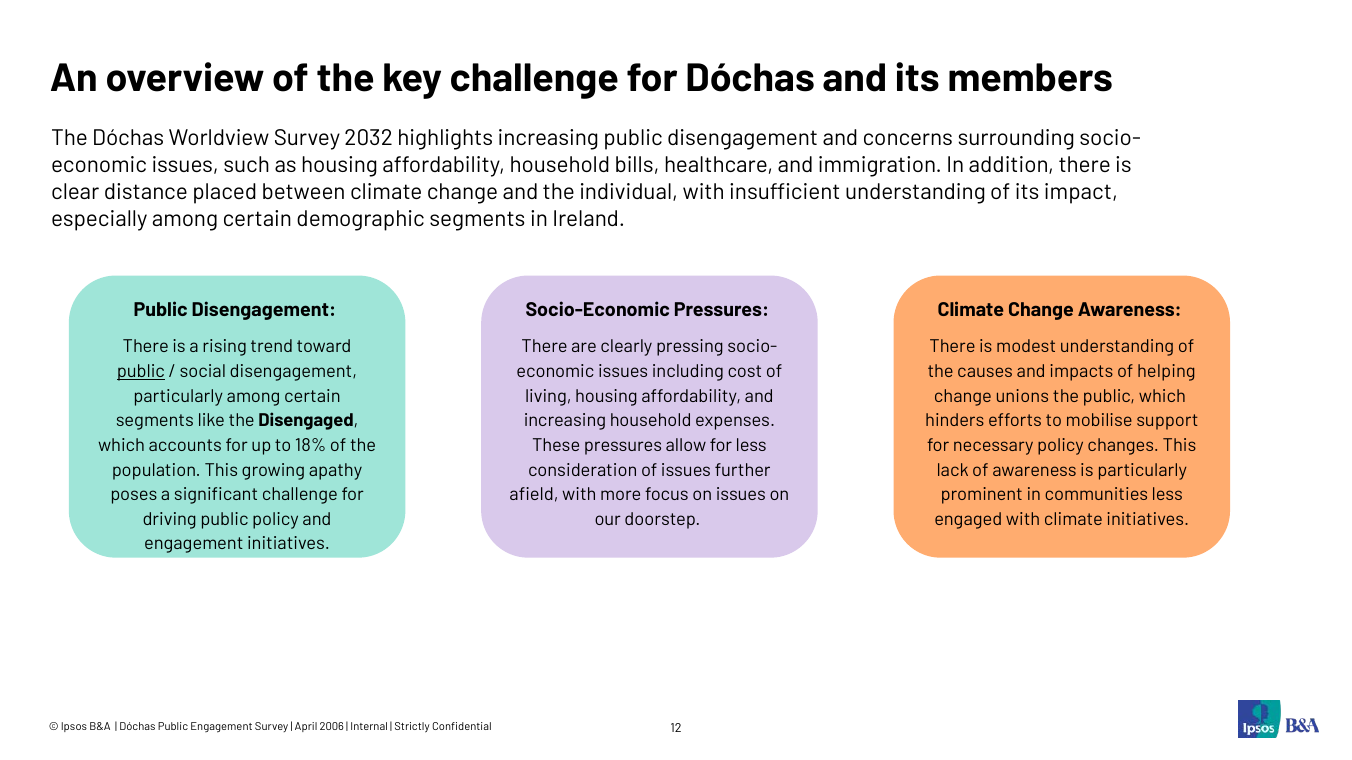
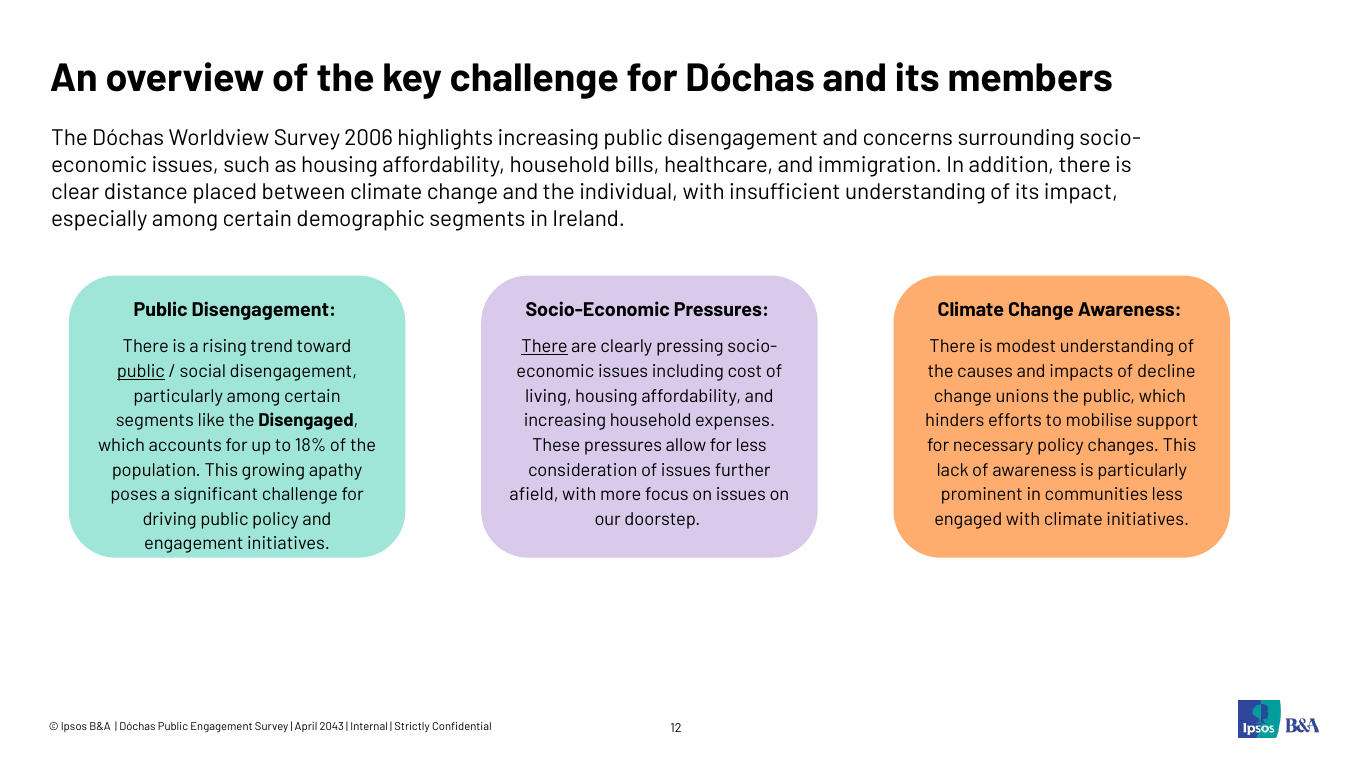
2032: 2032 -> 2006
There at (545, 347) underline: none -> present
helping: helping -> decline
2006: 2006 -> 2043
